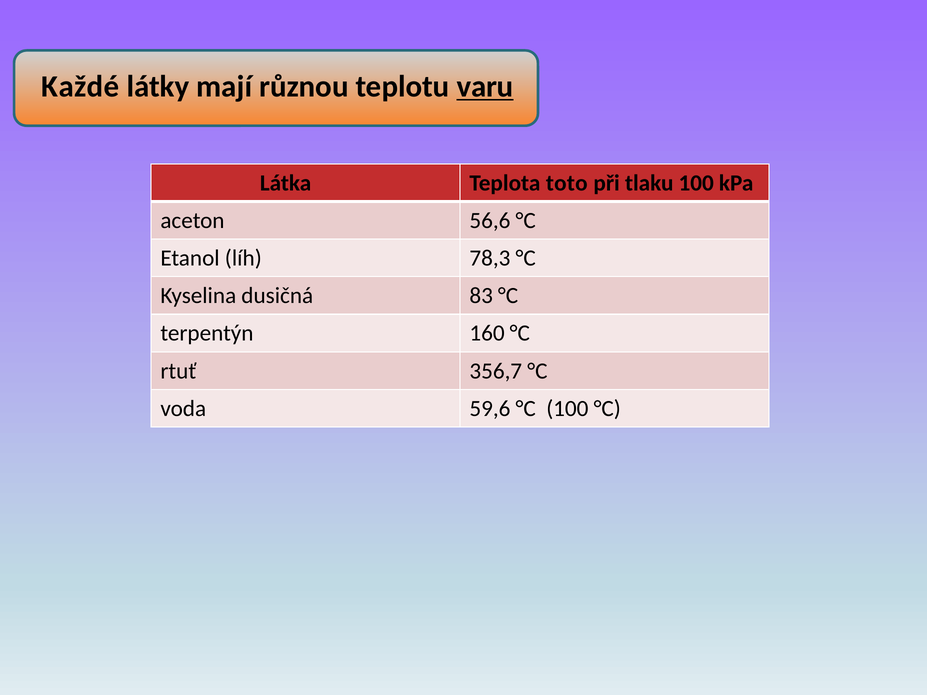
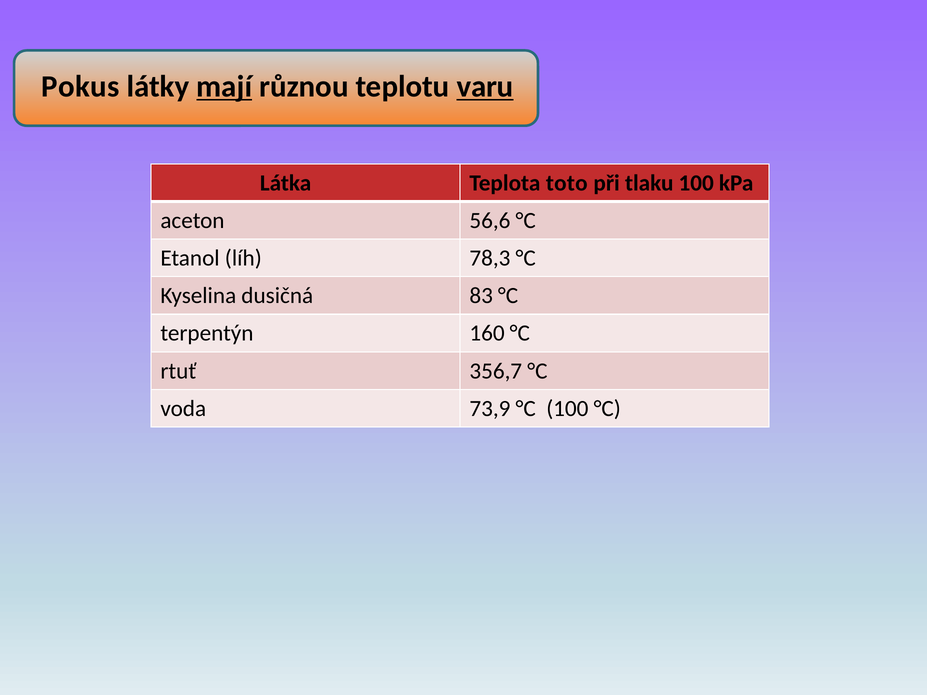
Každé: Každé -> Pokus
mají underline: none -> present
59,6: 59,6 -> 73,9
